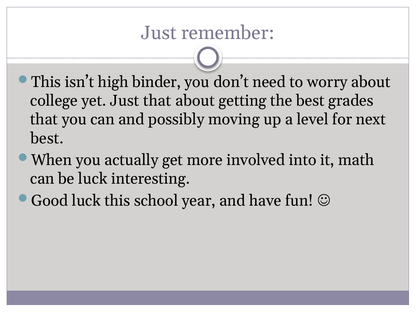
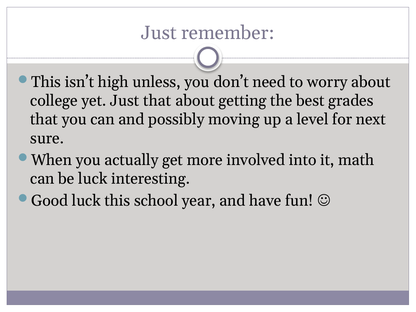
binder: binder -> unless
best at (47, 138): best -> sure
